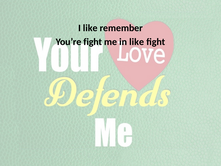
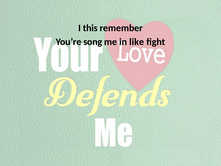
I like: like -> this
You’re fight: fight -> song
